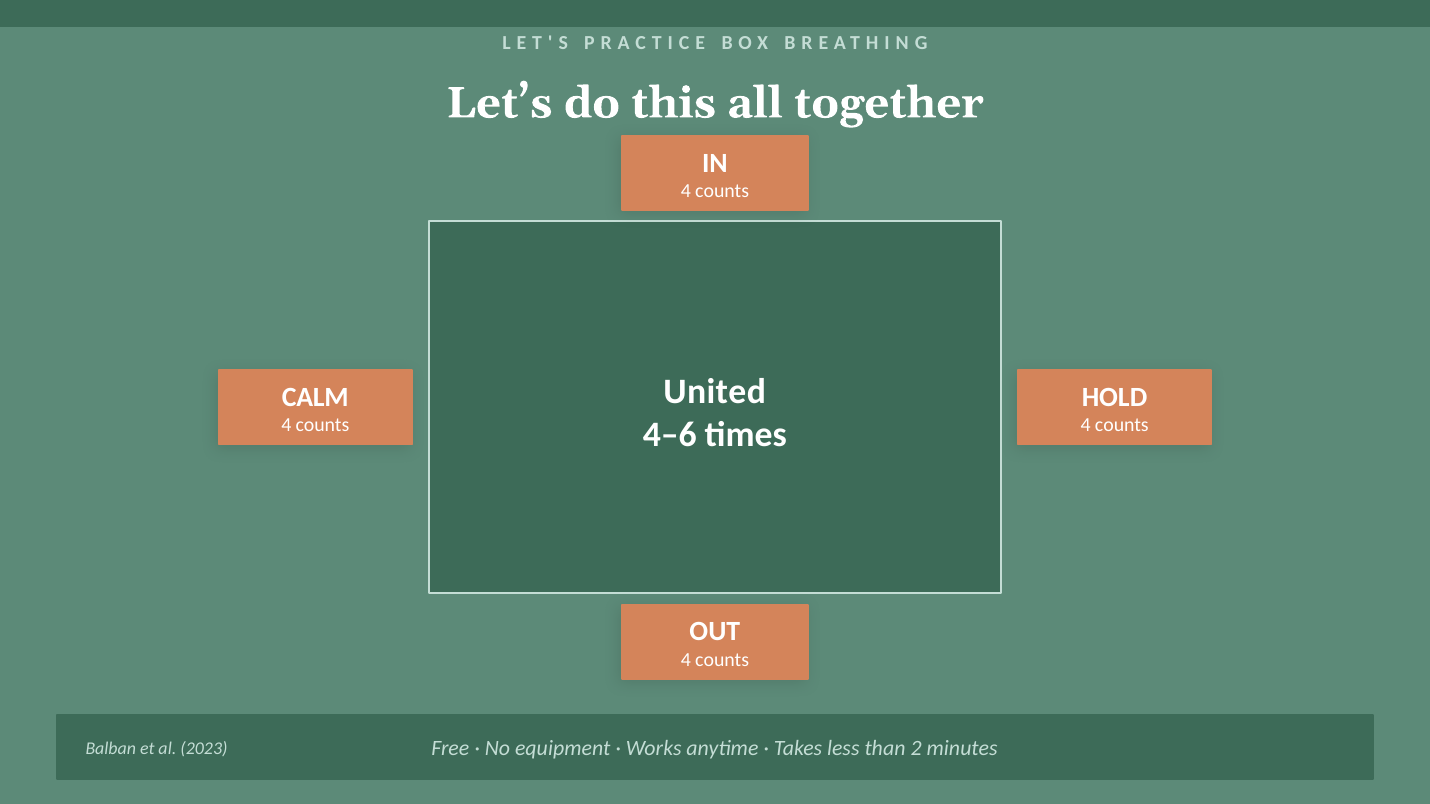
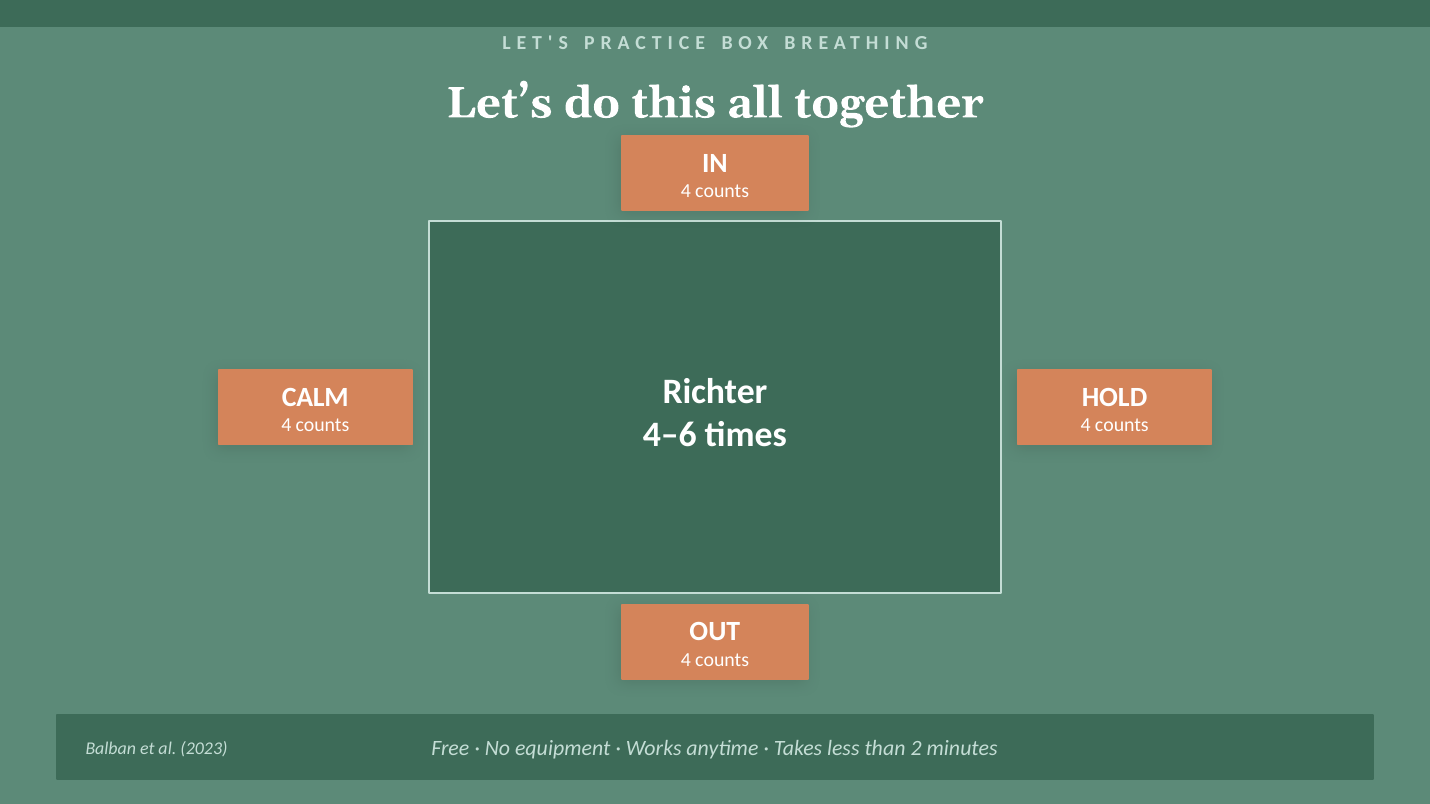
United: United -> Richter
